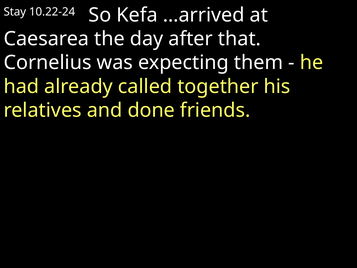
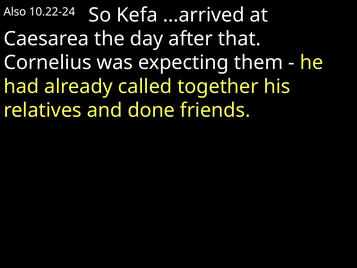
Stay: Stay -> Also
